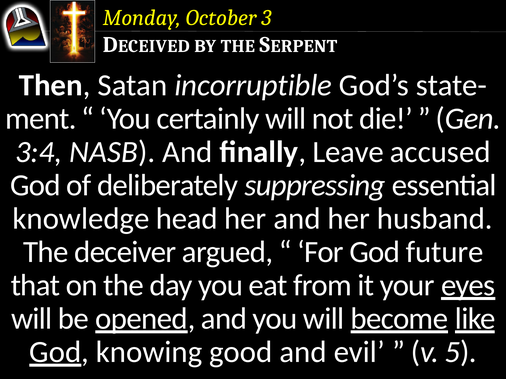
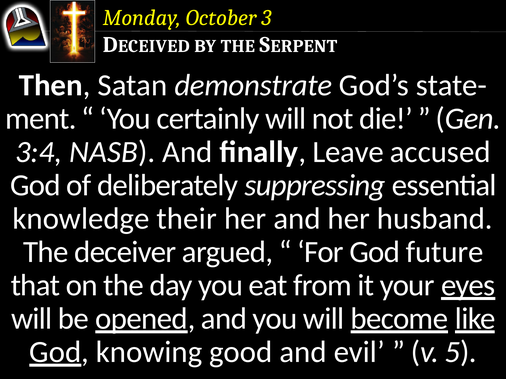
incorruptible: incorruptible -> demonstrate
head: head -> their
